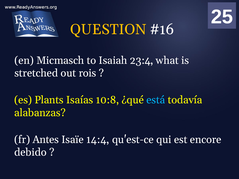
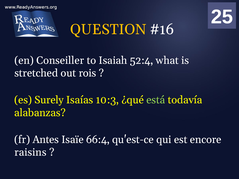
Micmasch: Micmasch -> Conseiller
23:4: 23:4 -> 52:4
Plants: Plants -> Surely
10:8: 10:8 -> 10:3
está colour: light blue -> light green
14:4: 14:4 -> 66:4
debido: debido -> raisins
